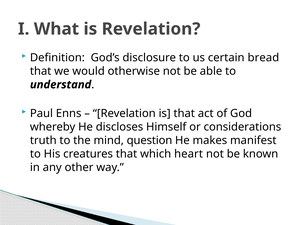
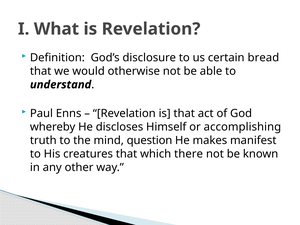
considerations: considerations -> accomplishing
heart: heart -> there
